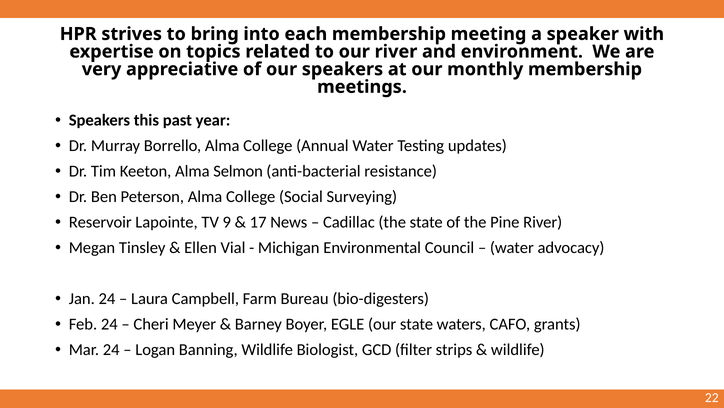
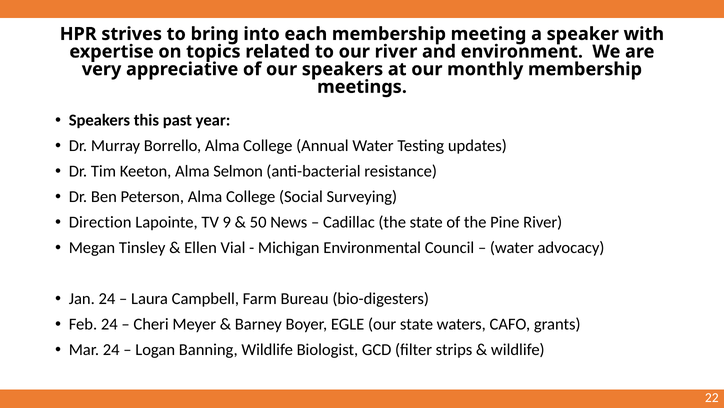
Reservoir: Reservoir -> Direction
17: 17 -> 50
